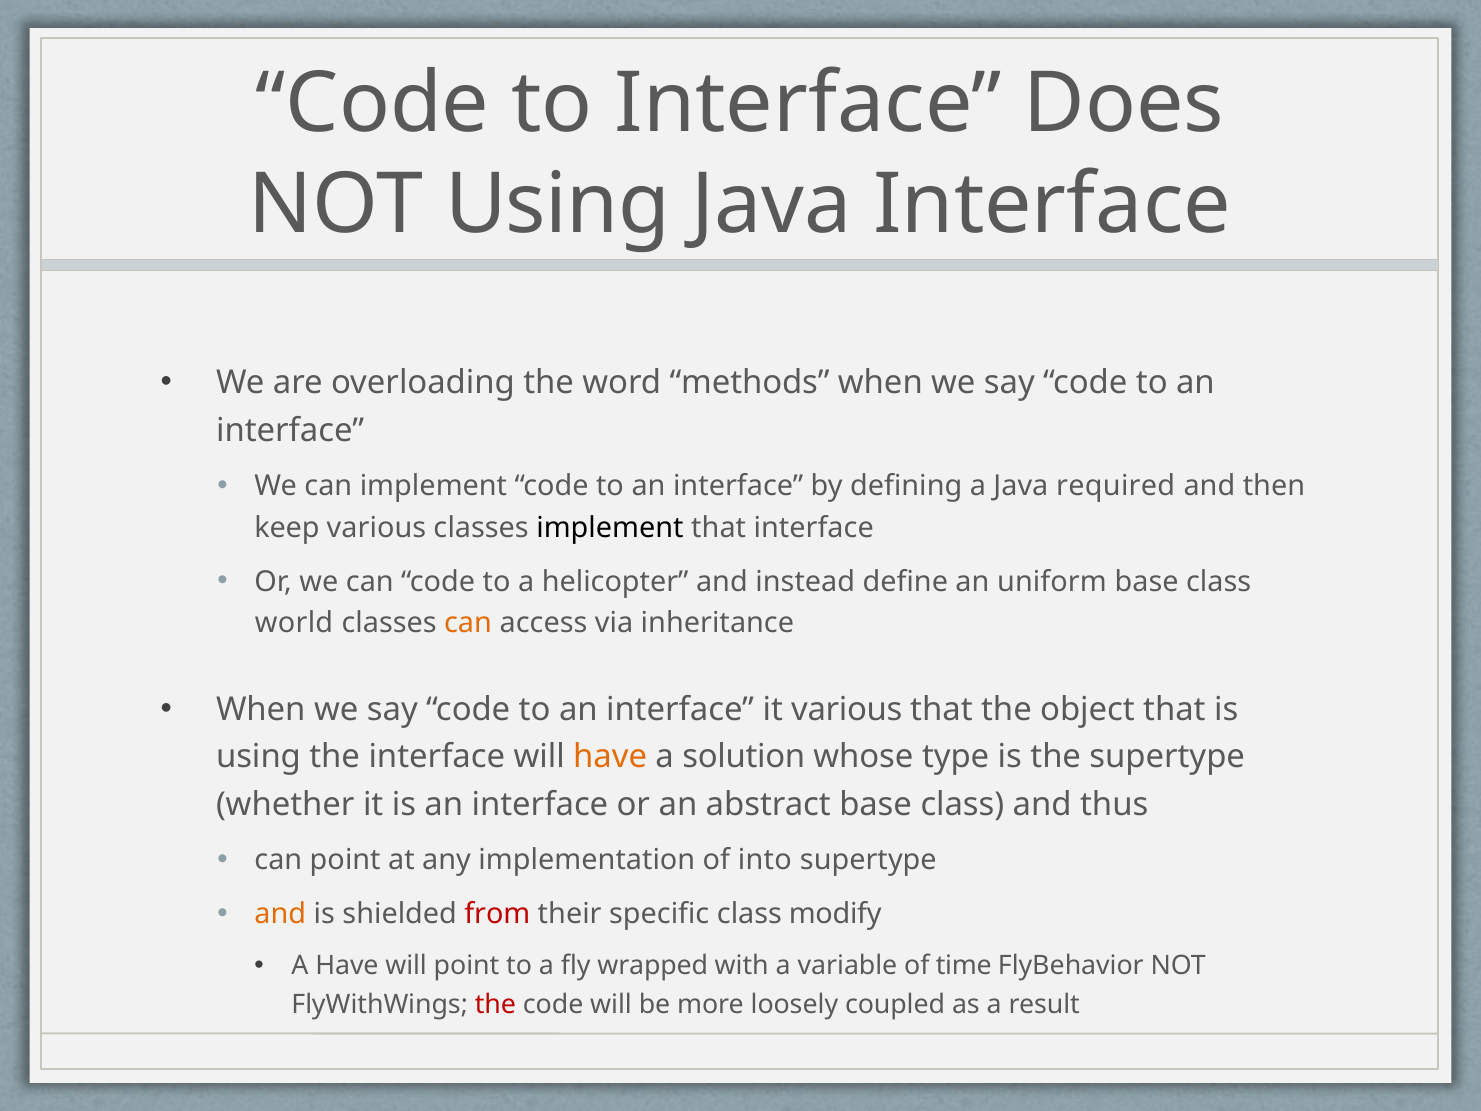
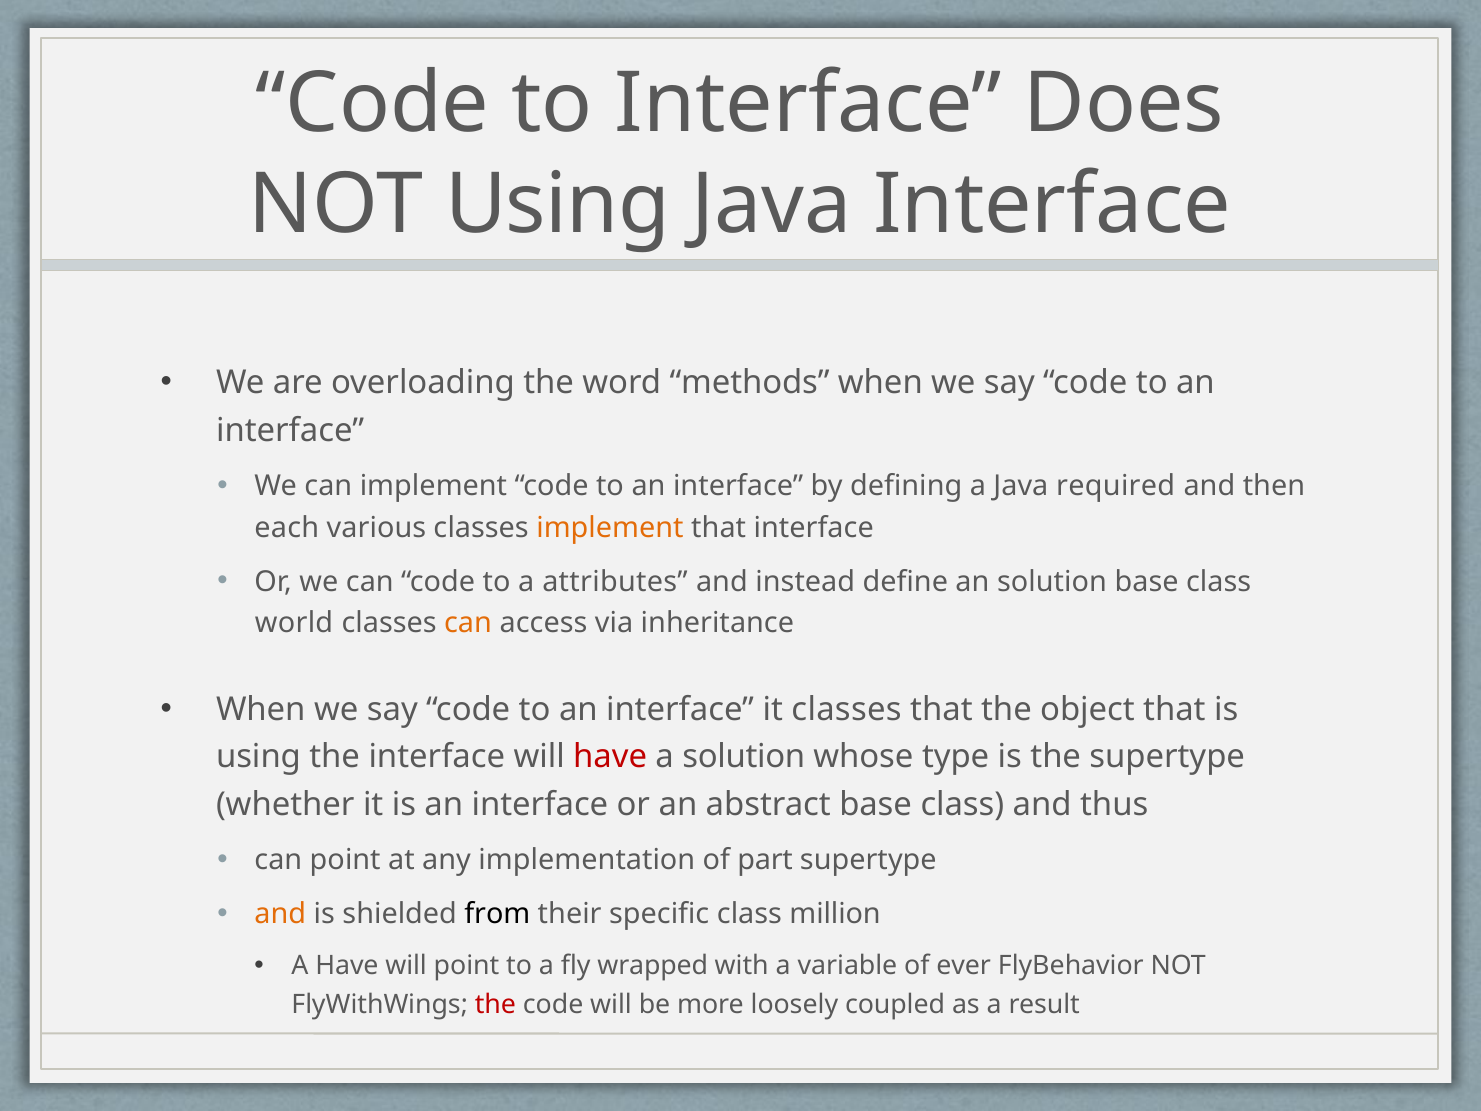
keep: keep -> each
implement at (610, 528) colour: black -> orange
helicopter: helicopter -> attributes
an uniform: uniform -> solution
it various: various -> classes
have at (610, 757) colour: orange -> red
into: into -> part
from colour: red -> black
modify: modify -> million
time: time -> ever
